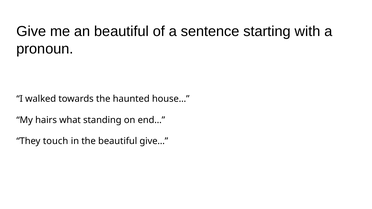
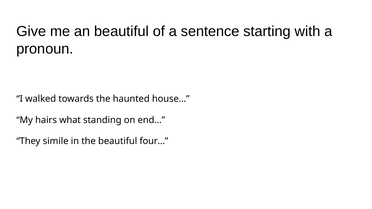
touch: touch -> simile
give…: give… -> four…
